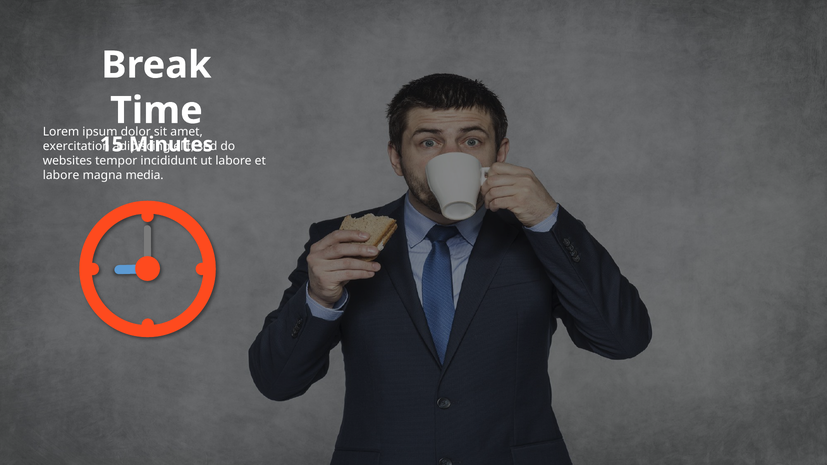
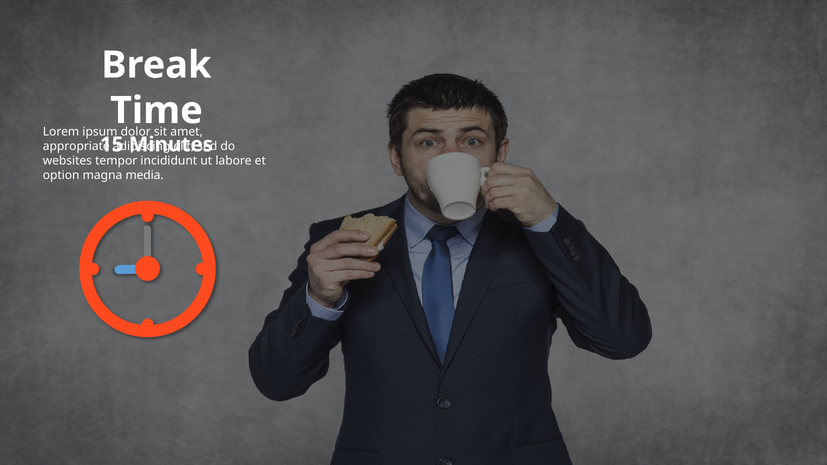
exercitation: exercitation -> appropriate
labore at (61, 175): labore -> option
